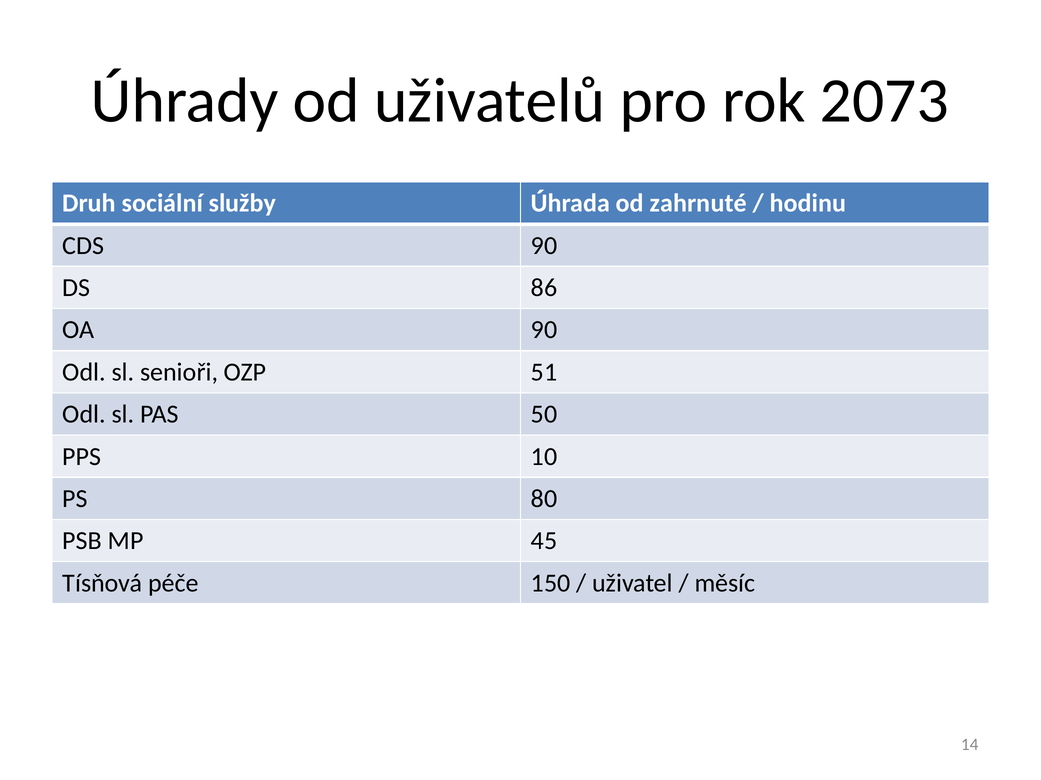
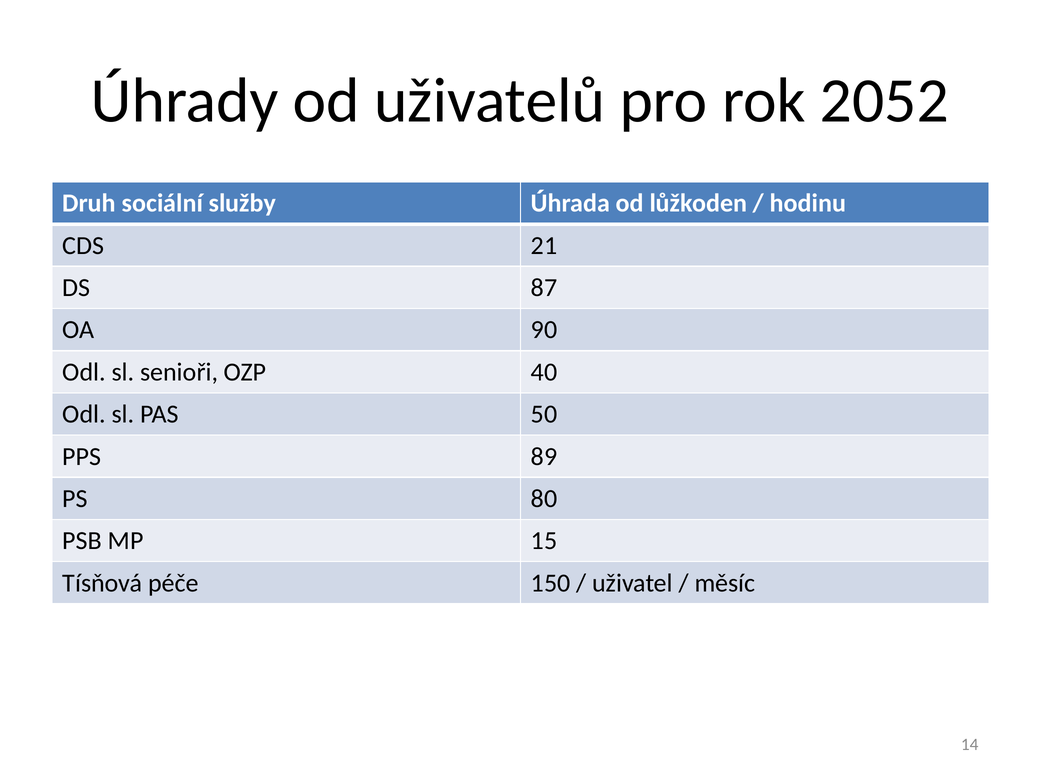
2073: 2073 -> 2052
zahrnuté: zahrnuté -> lůžkoden
CDS 90: 90 -> 21
86: 86 -> 87
51: 51 -> 40
10: 10 -> 89
45: 45 -> 15
